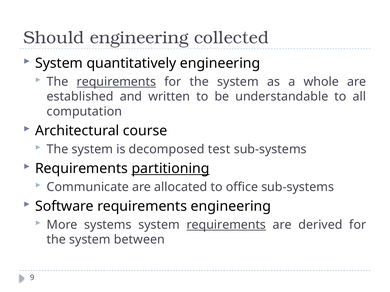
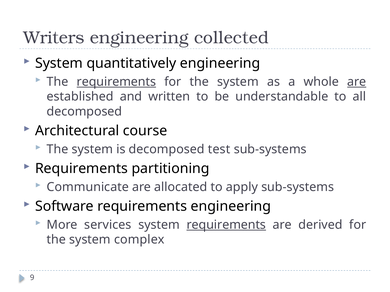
Should: Should -> Writers
are at (357, 82) underline: none -> present
computation at (84, 112): computation -> decomposed
partitioning underline: present -> none
office: office -> apply
systems: systems -> services
between: between -> complex
